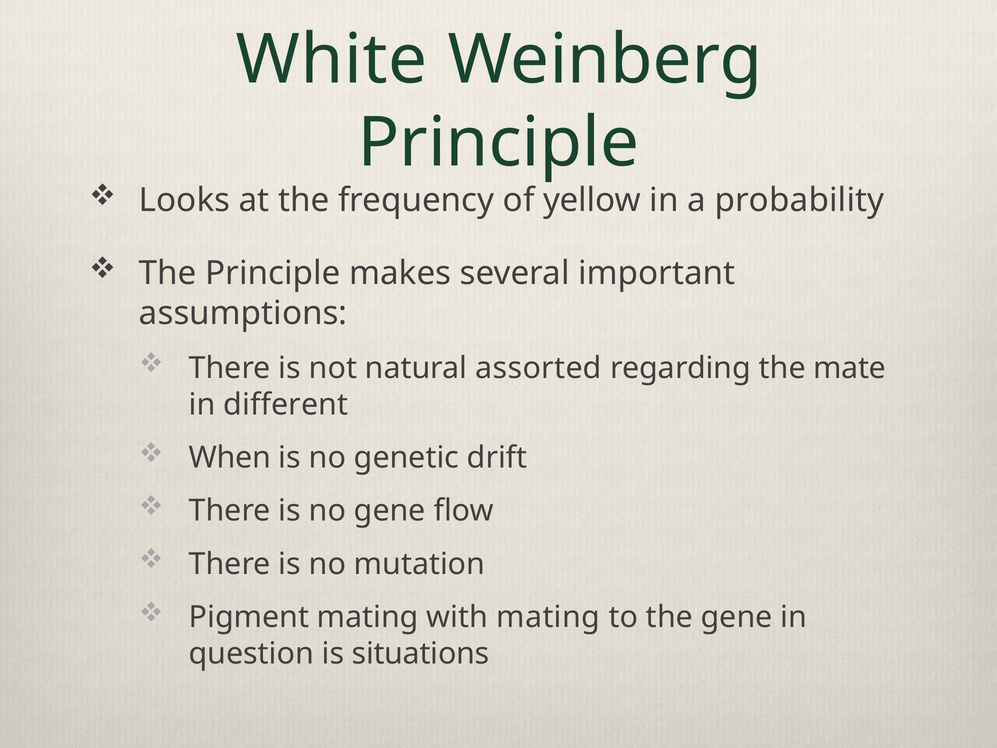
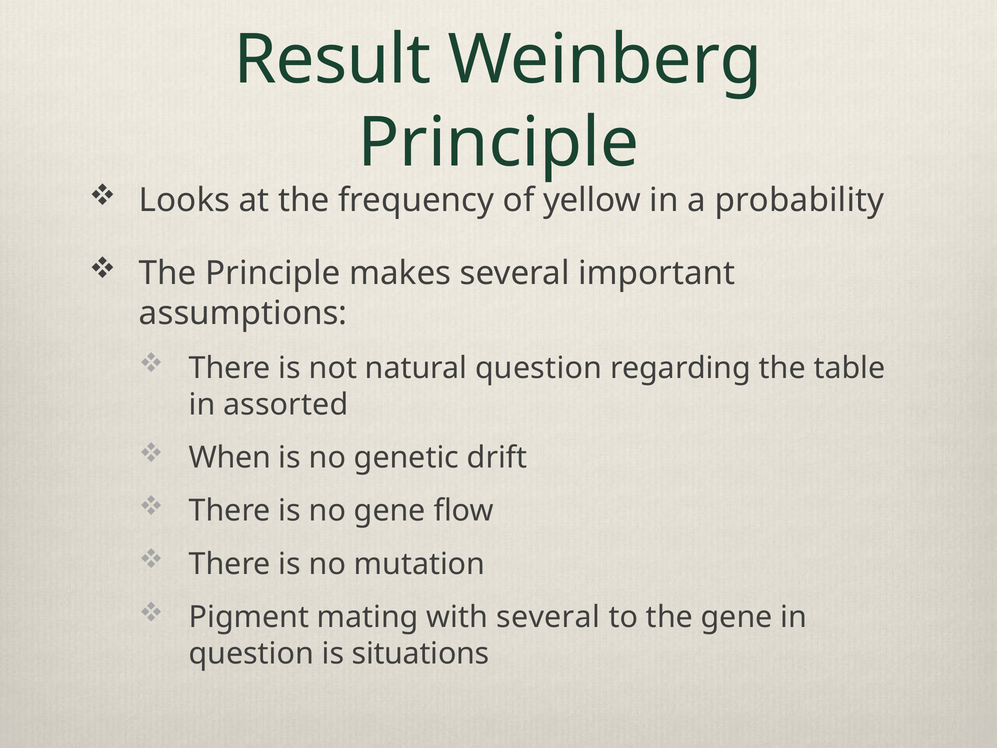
White: White -> Result
natural assorted: assorted -> question
mate: mate -> table
different: different -> assorted
with mating: mating -> several
